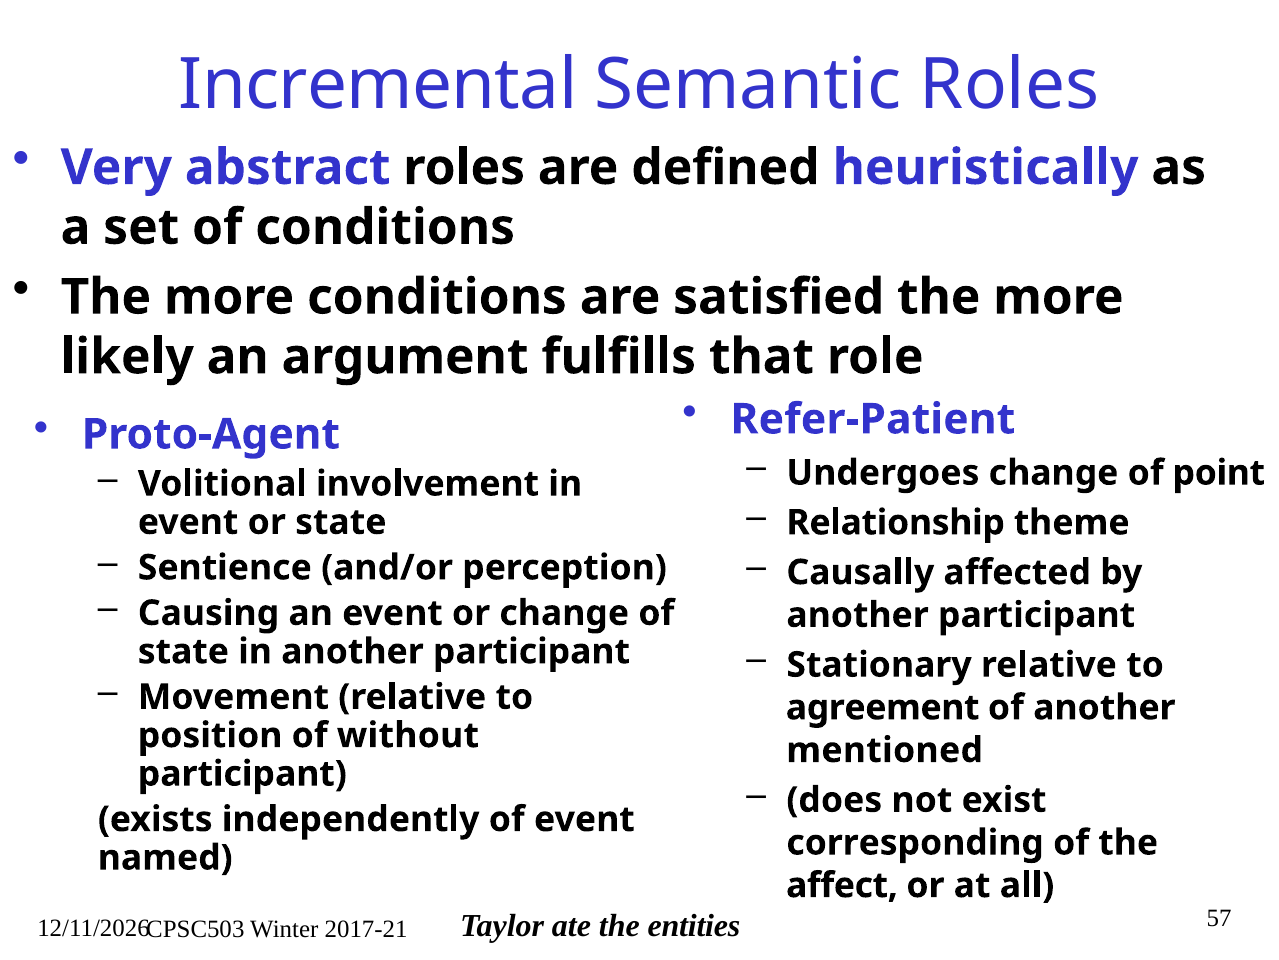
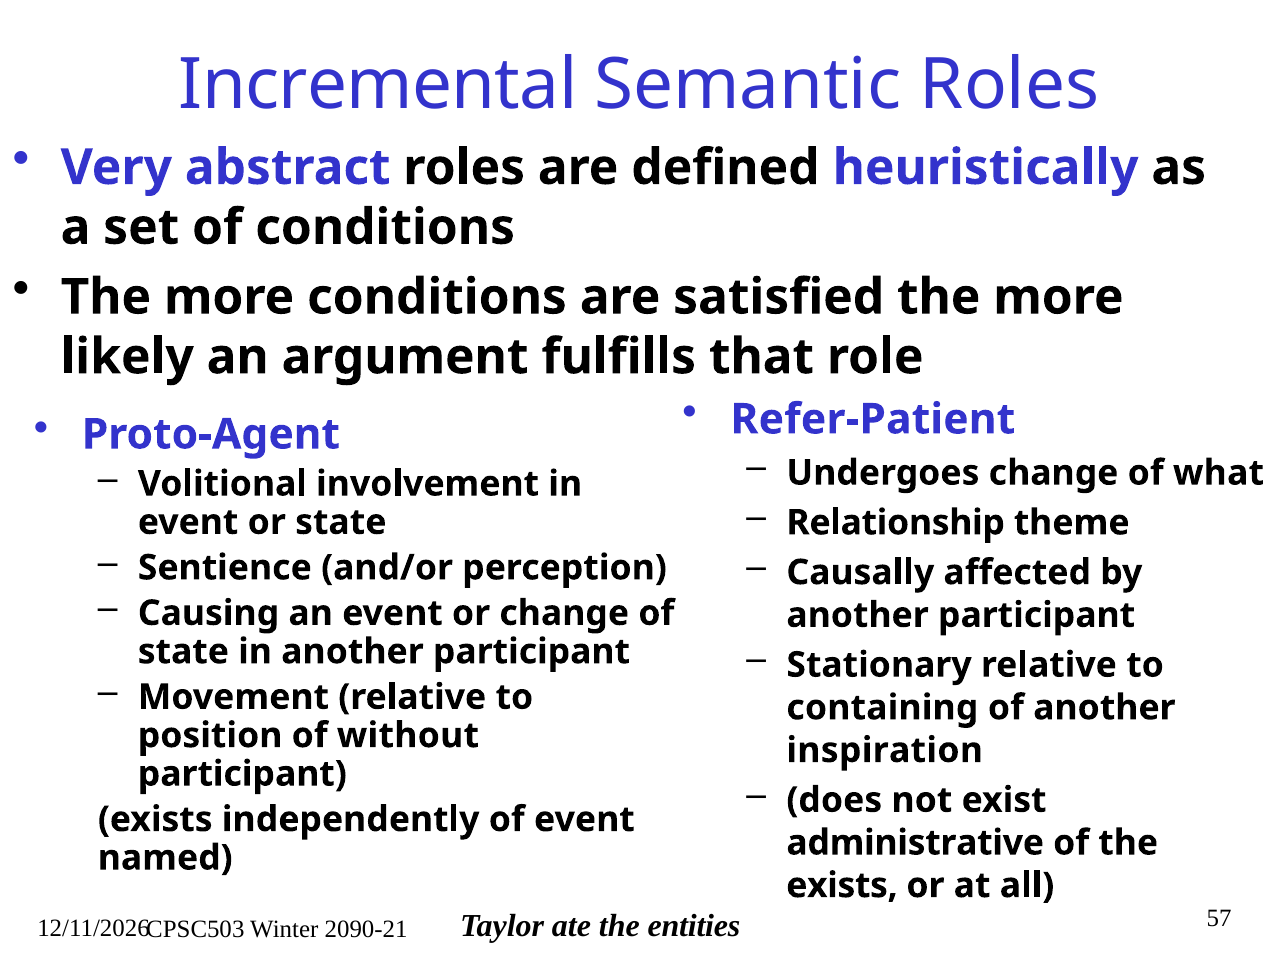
point: point -> what
agreement: agreement -> containing
mentioned: mentioned -> inspiration
corresponding: corresponding -> administrative
affect at (842, 885): affect -> exists
2017-21: 2017-21 -> 2090-21
